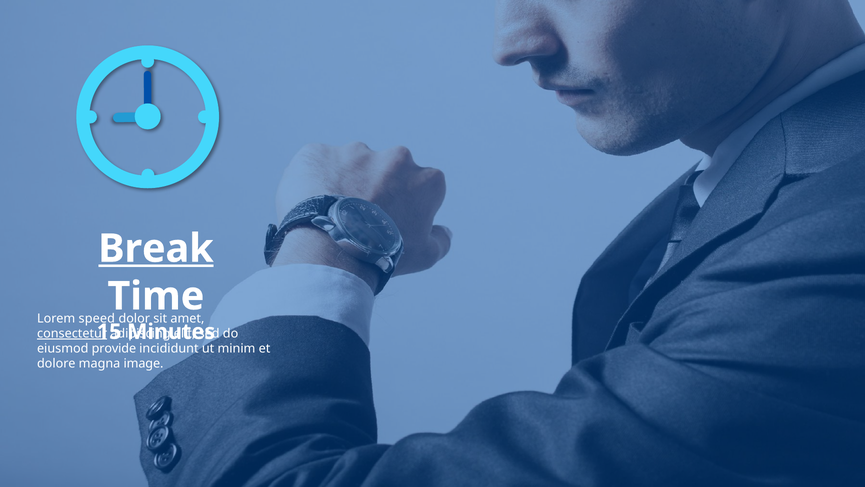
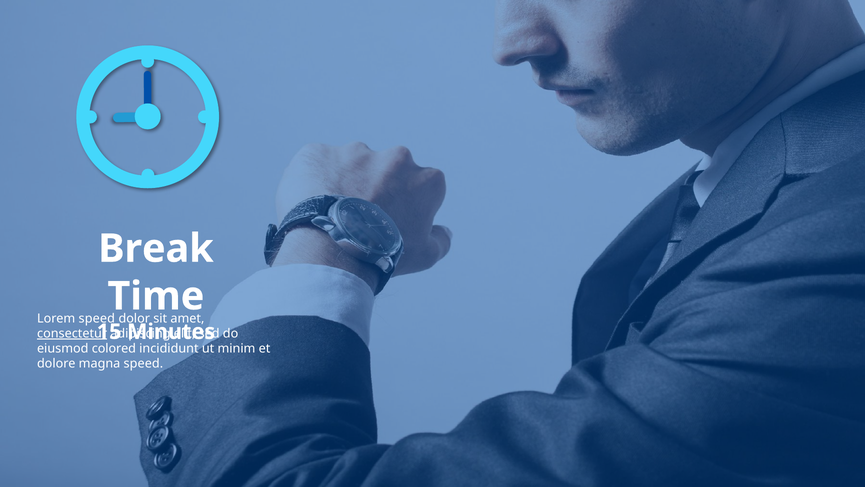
Break underline: present -> none
provide: provide -> colored
magna image: image -> speed
